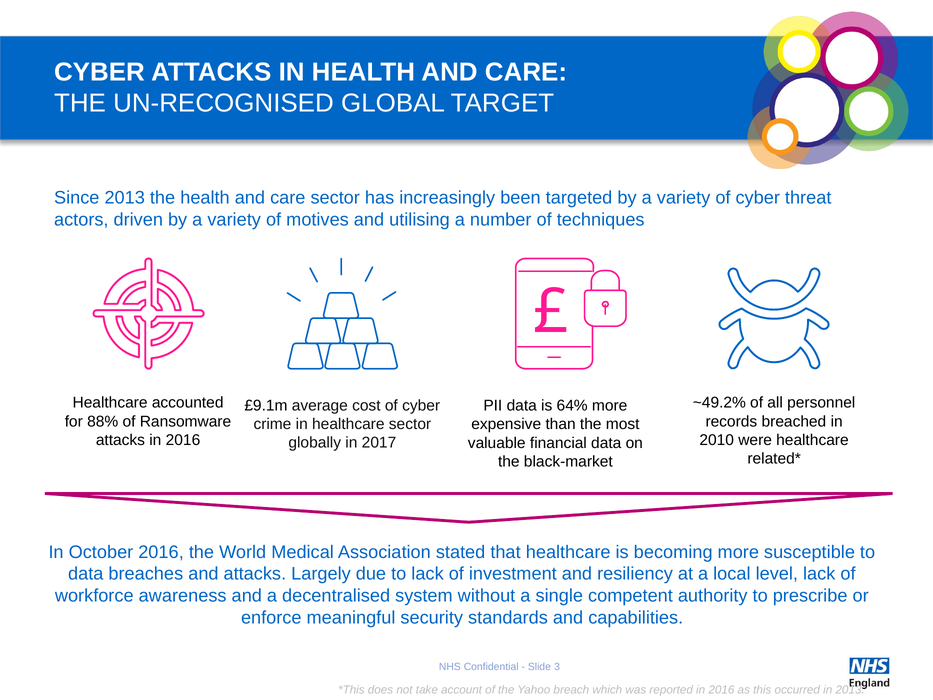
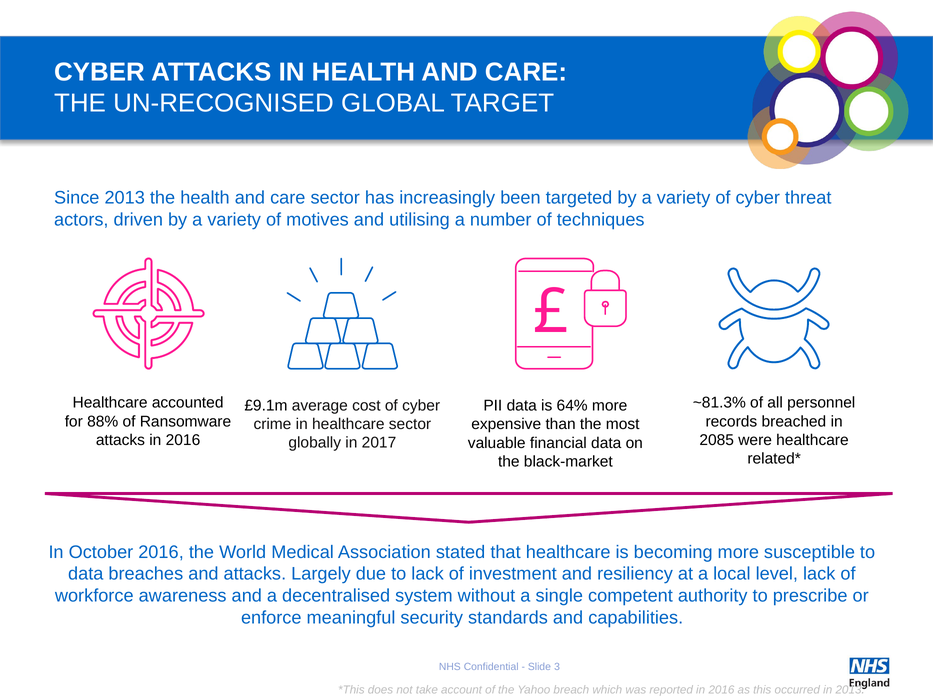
~49.2%: ~49.2% -> ~81.3%
2010: 2010 -> 2085
